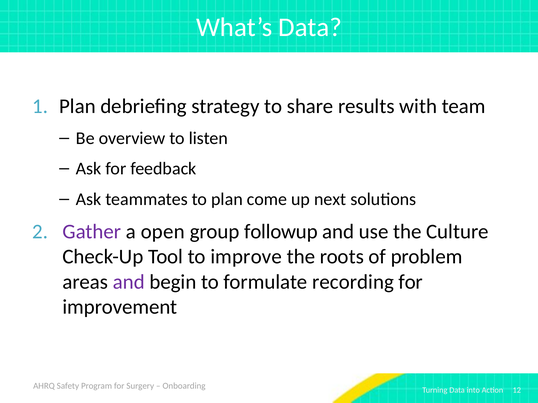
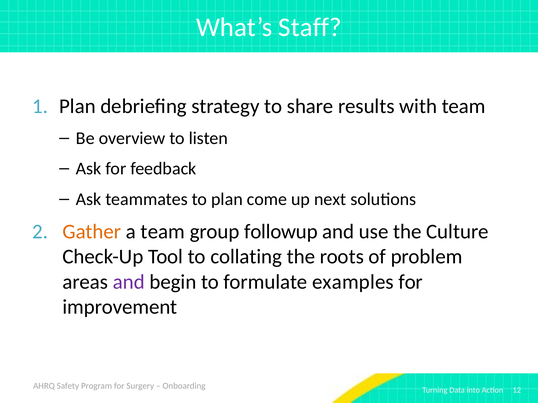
What’s Data: Data -> Staff
Gather colour: purple -> orange
a open: open -> team
improve: improve -> collating
recording: recording -> examples
